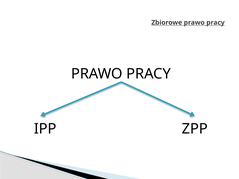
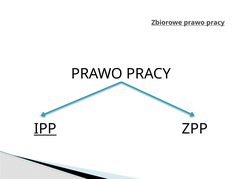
IPP underline: none -> present
